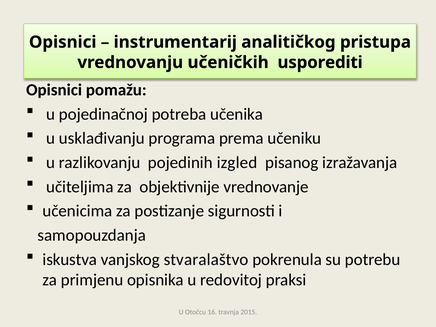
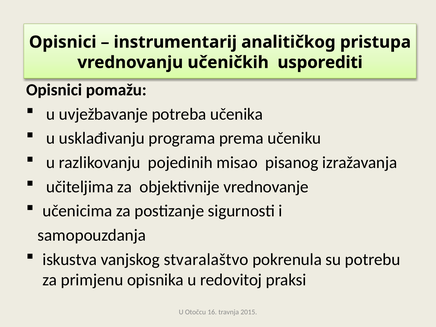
pojedinačnoj: pojedinačnoj -> uvježbavanje
izgled: izgled -> misao
